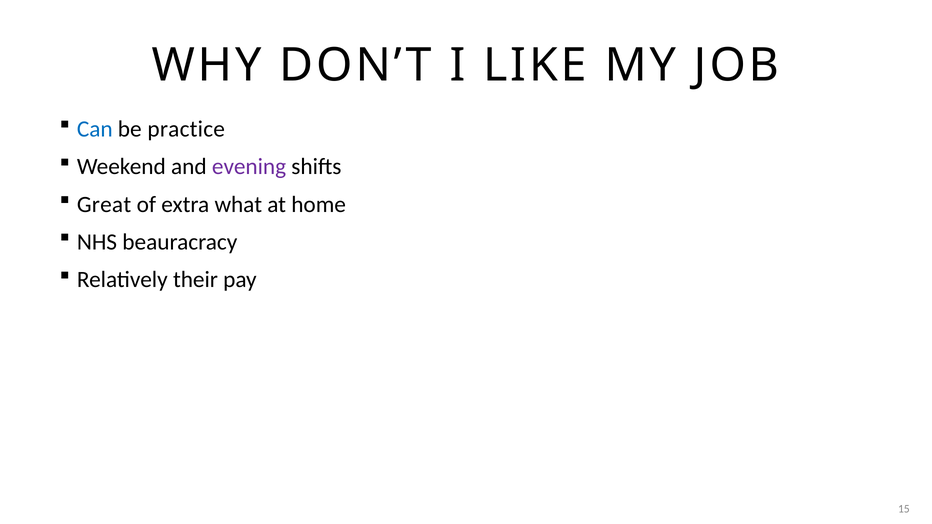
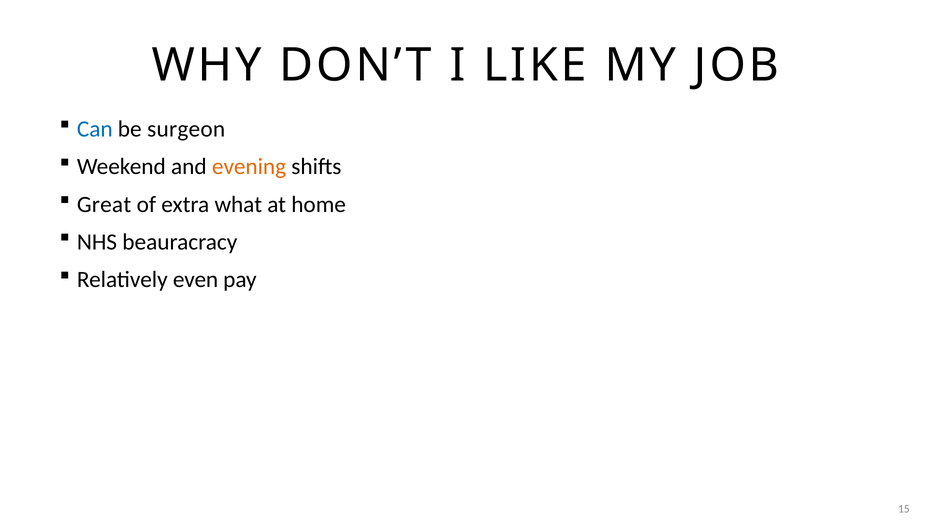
practice: practice -> surgeon
evening colour: purple -> orange
their: their -> even
